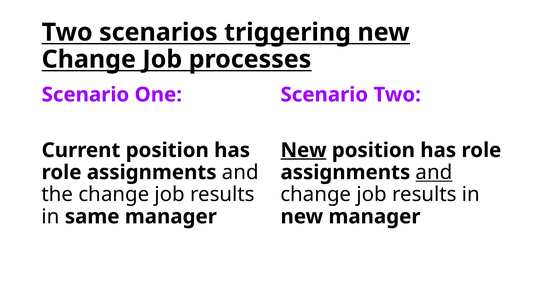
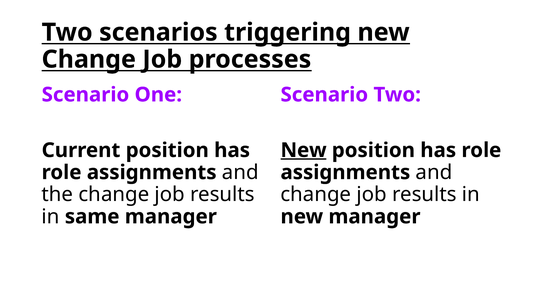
and at (434, 172) underline: present -> none
